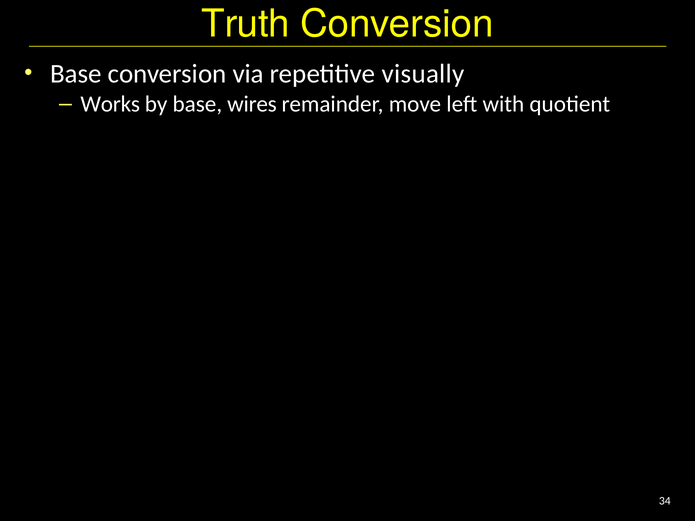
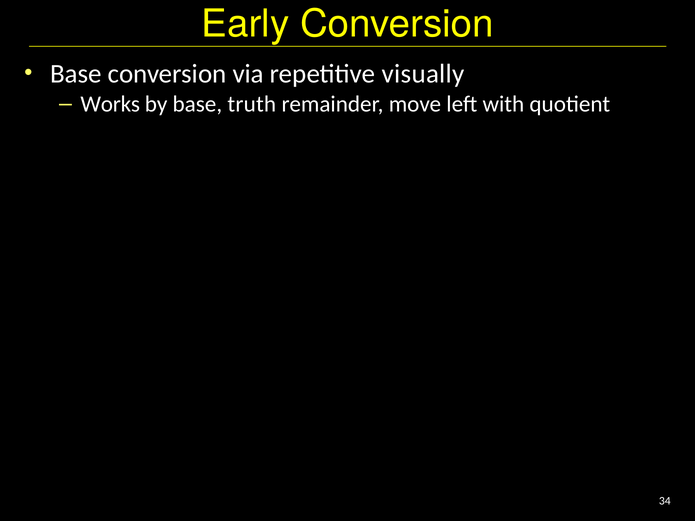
Truth: Truth -> Early
wires: wires -> truth
